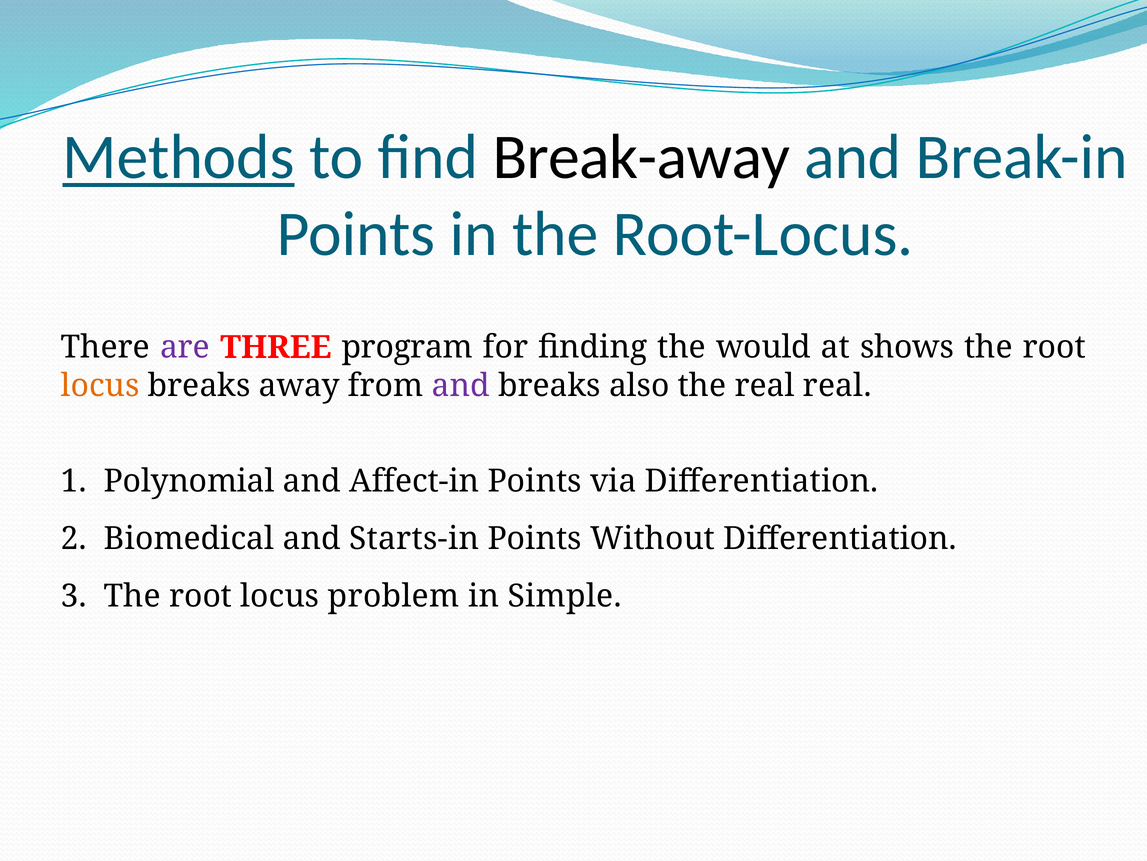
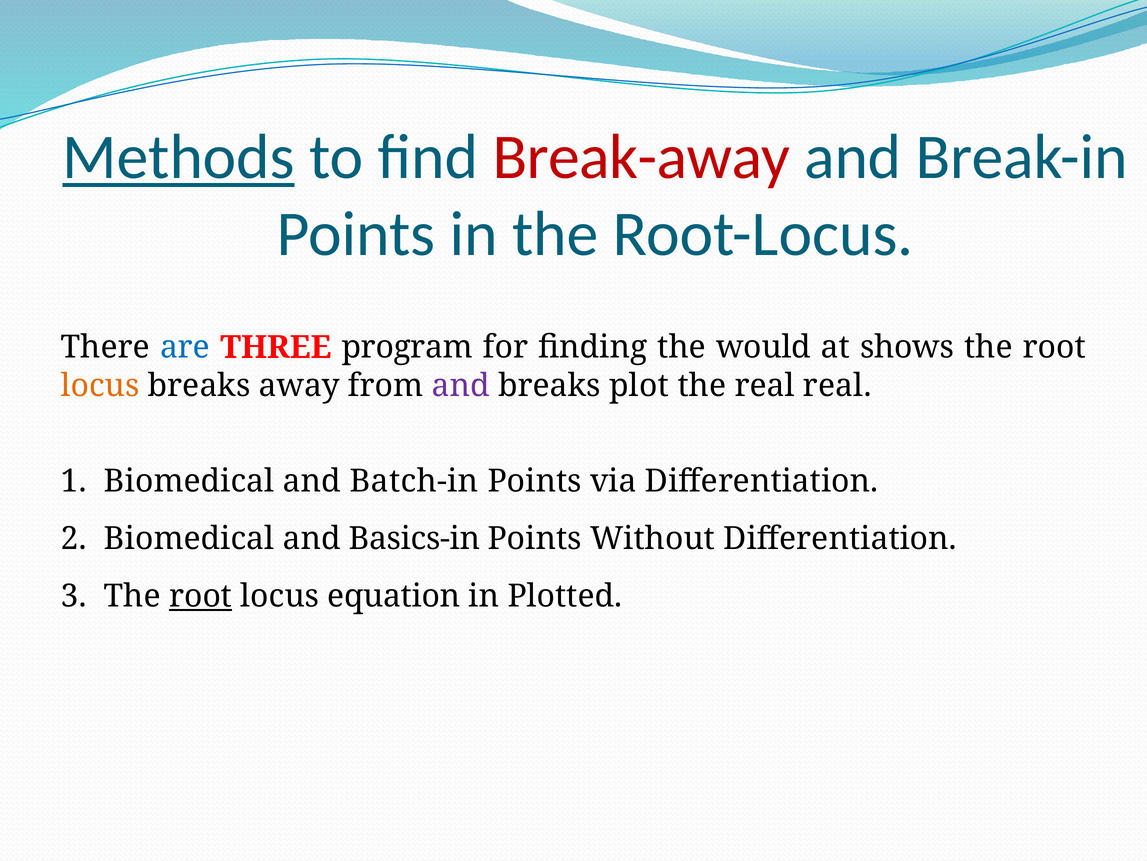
Break-away colour: black -> red
are colour: purple -> blue
also: also -> plot
Polynomial at (189, 481): Polynomial -> Biomedical
Affect-in: Affect-in -> Batch-in
Starts-in: Starts-in -> Basics-in
root at (201, 596) underline: none -> present
problem: problem -> equation
Simple: Simple -> Plotted
